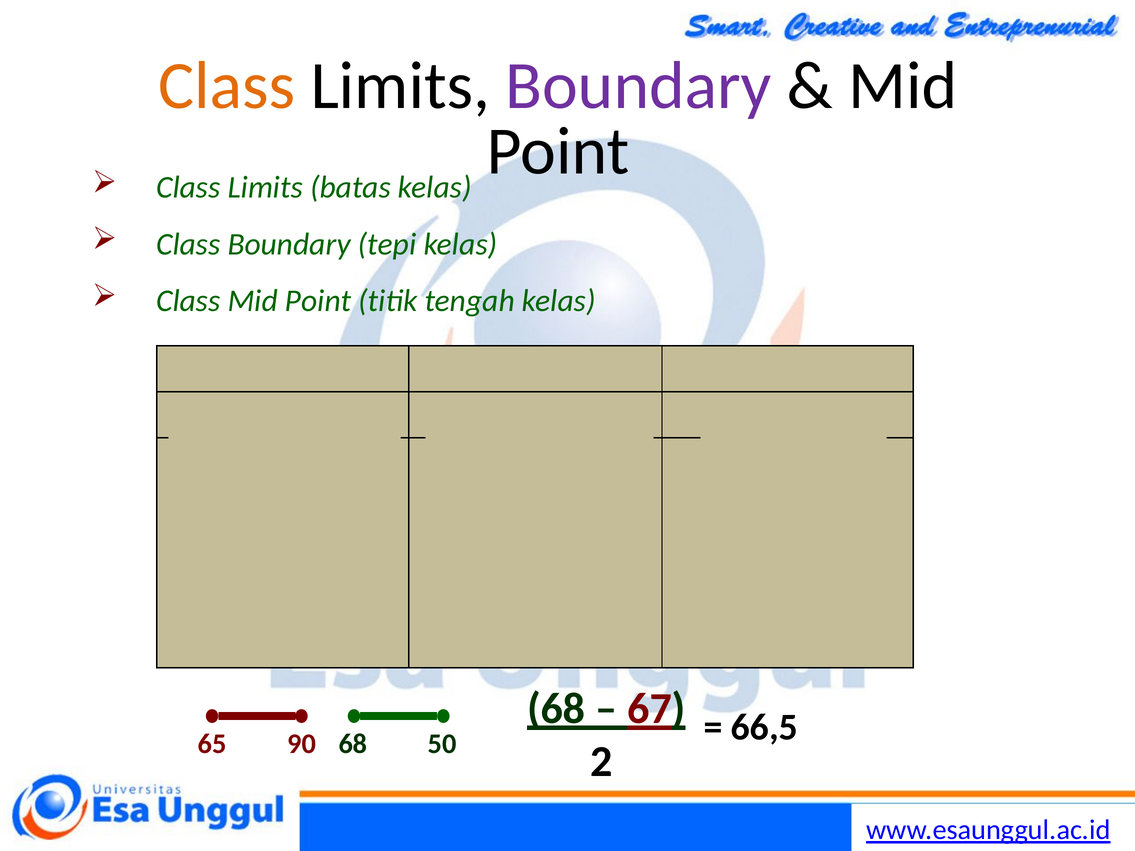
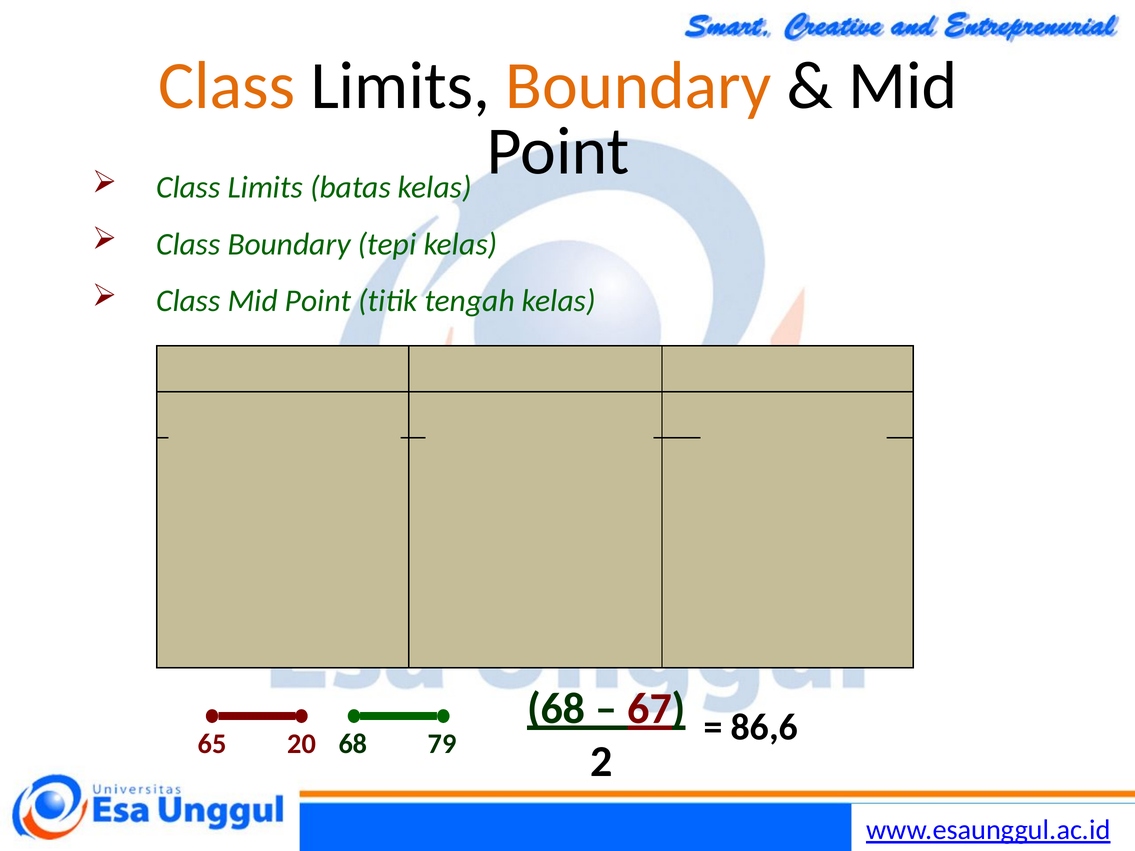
Boundary at (639, 86) colour: purple -> orange
66,5: 66,5 -> 86,6
90: 90 -> 20
68 50: 50 -> 79
